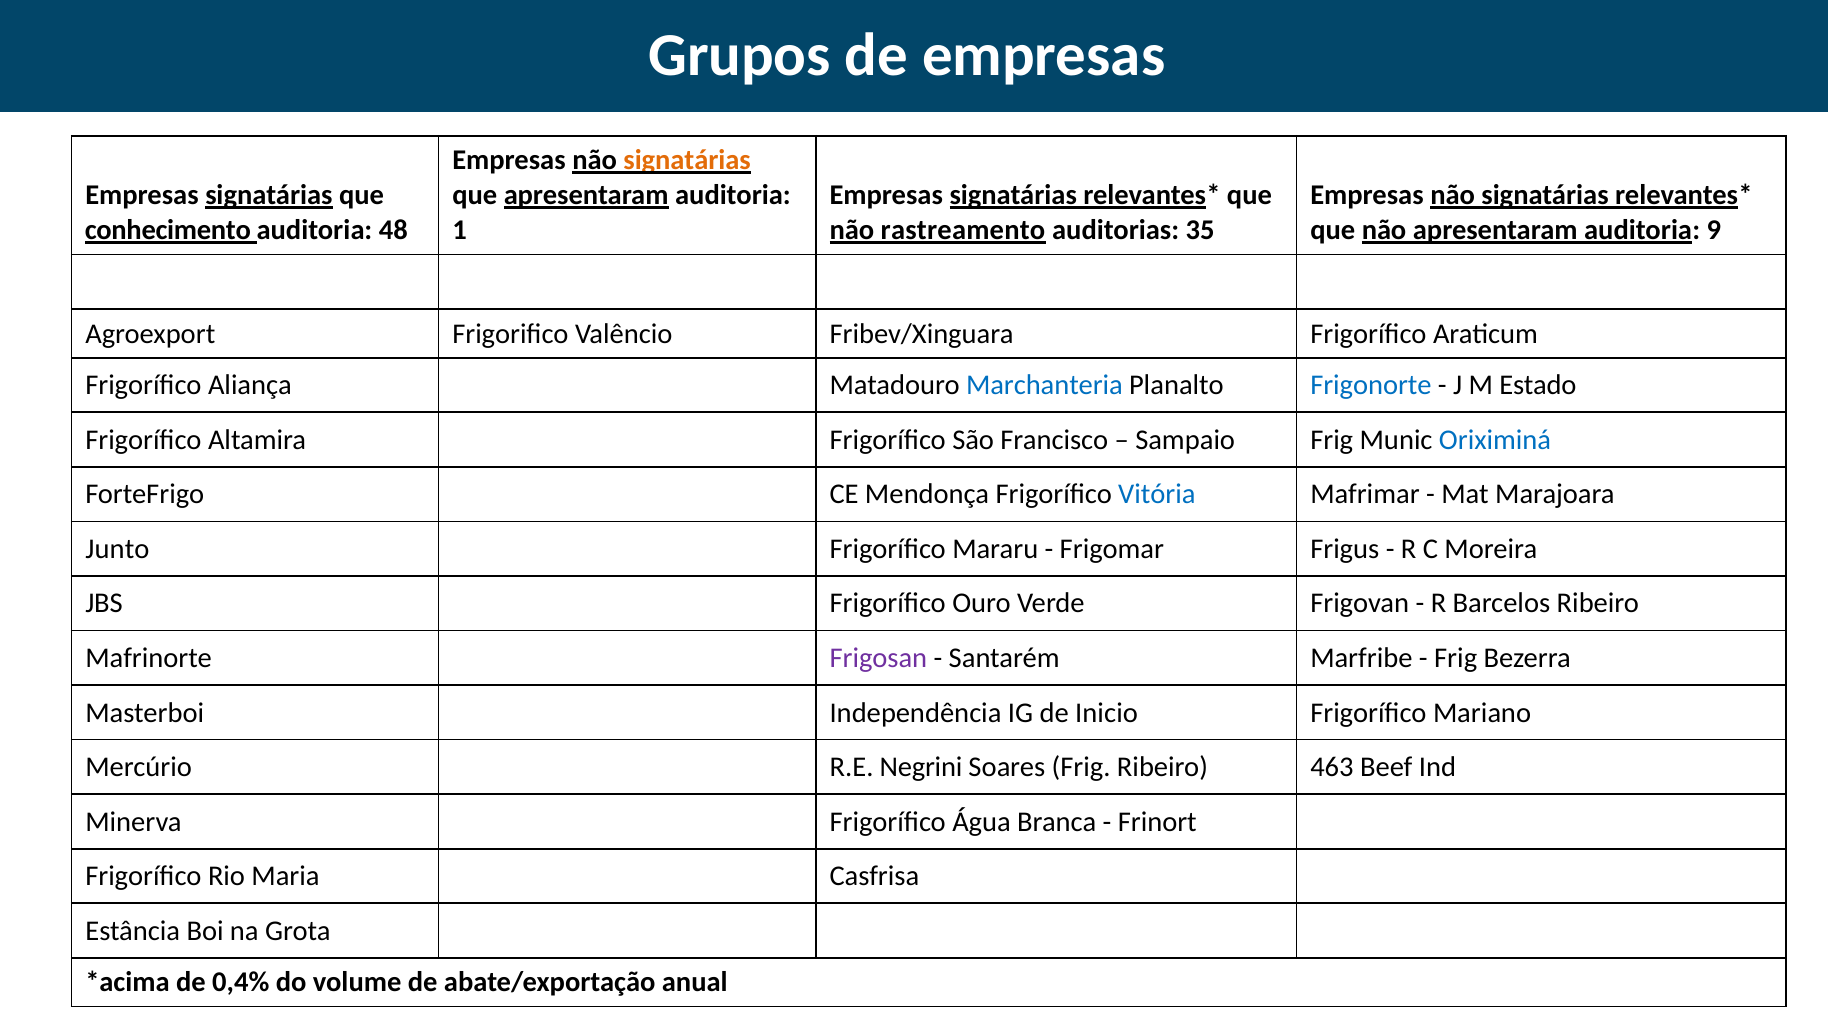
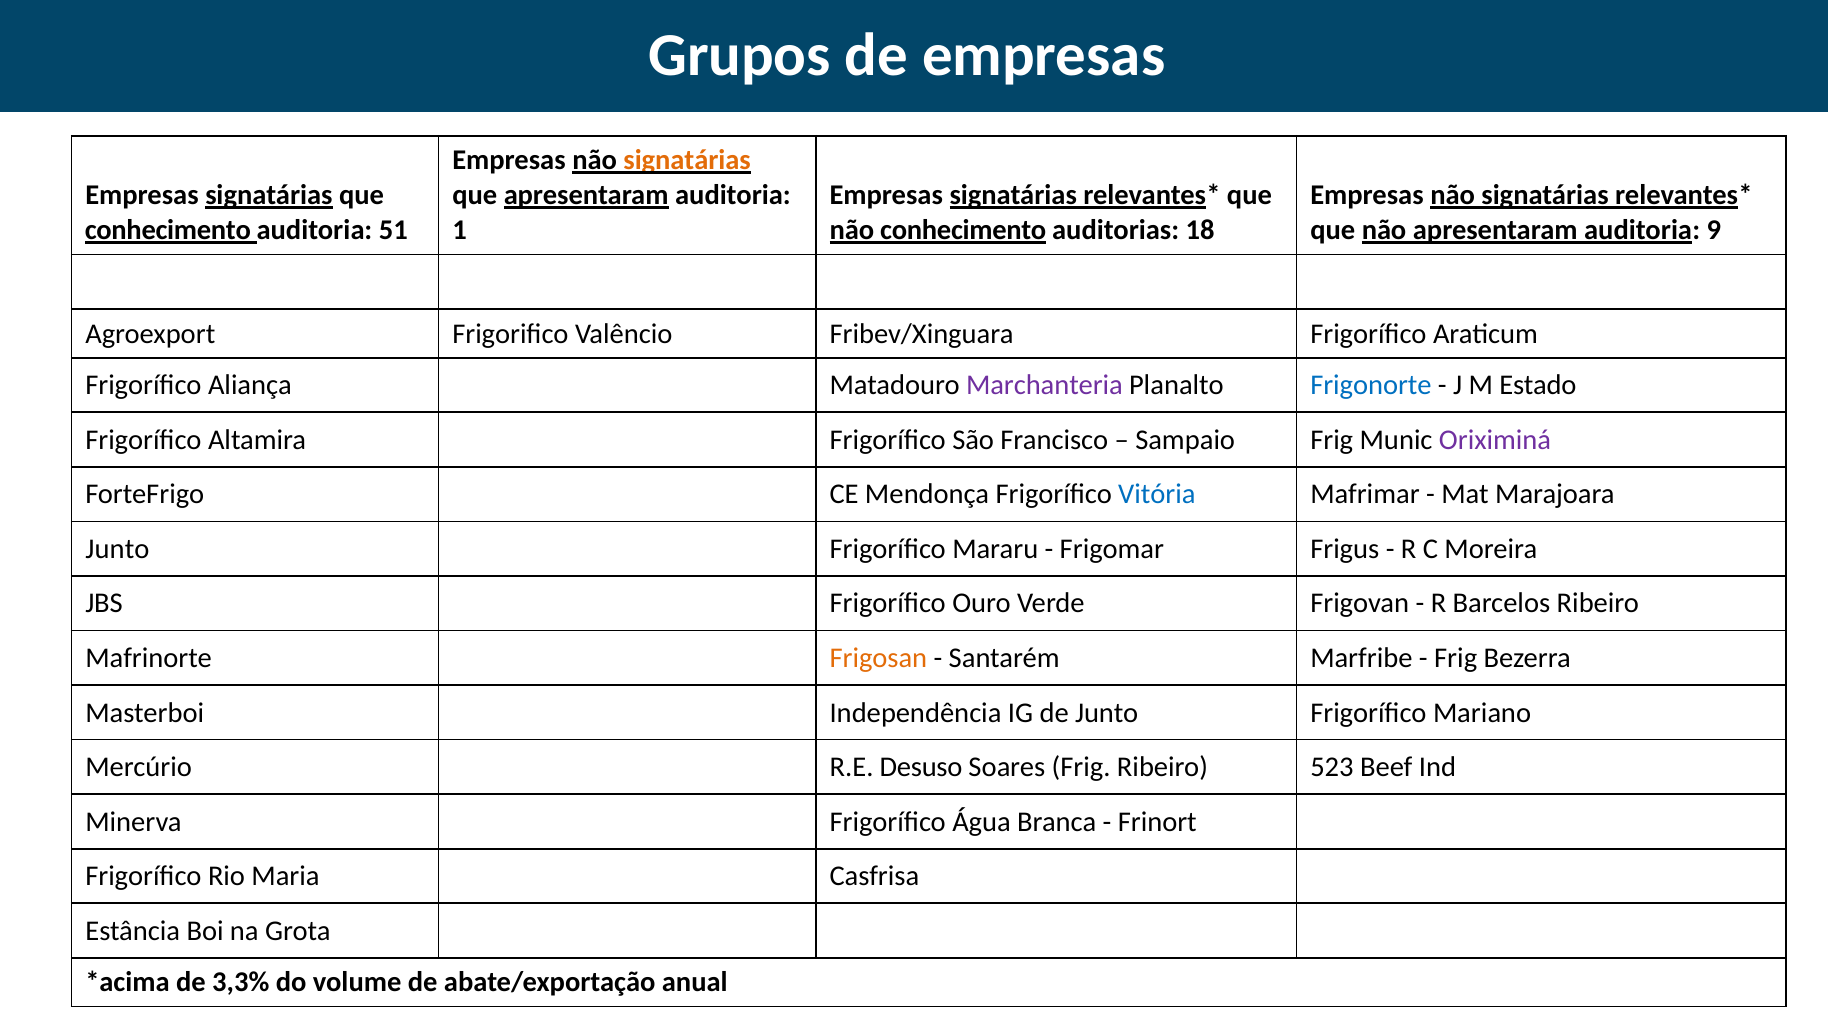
48: 48 -> 51
não rastreamento: rastreamento -> conhecimento
35: 35 -> 18
Marchanteria colour: blue -> purple
Oriximiná colour: blue -> purple
Frigosan colour: purple -> orange
de Inicio: Inicio -> Junto
Negrini: Negrini -> Desuso
463: 463 -> 523
0,4%: 0,4% -> 3,3%
